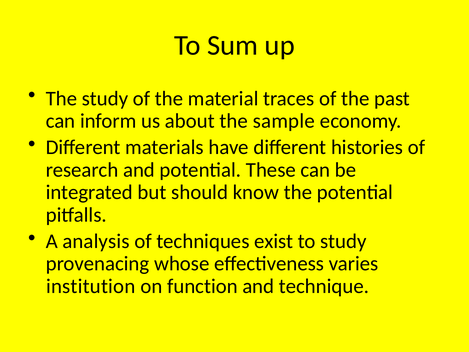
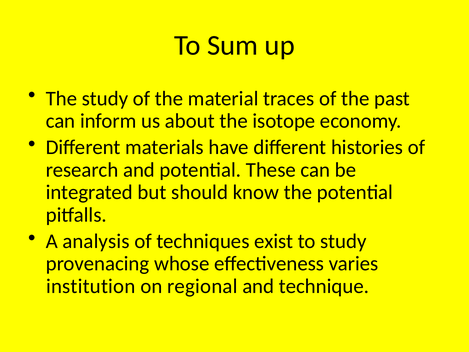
sample: sample -> isotope
function: function -> regional
